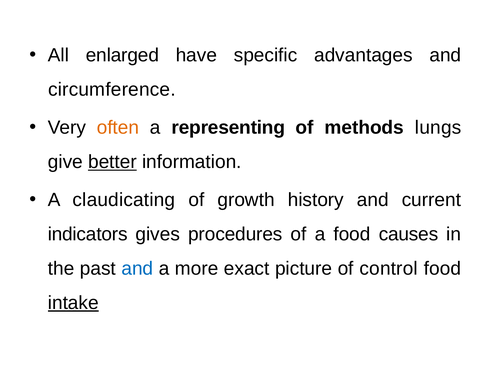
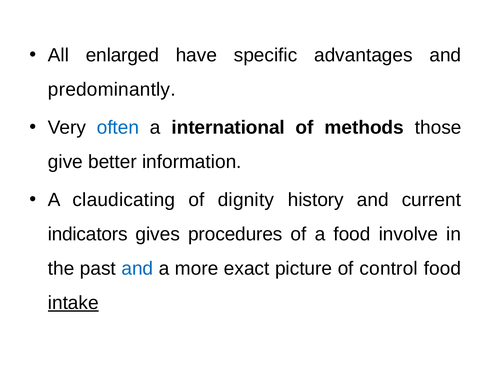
circumference: circumference -> predominantly
often colour: orange -> blue
representing: representing -> international
lungs: lungs -> those
better underline: present -> none
growth: growth -> dignity
causes: causes -> involve
